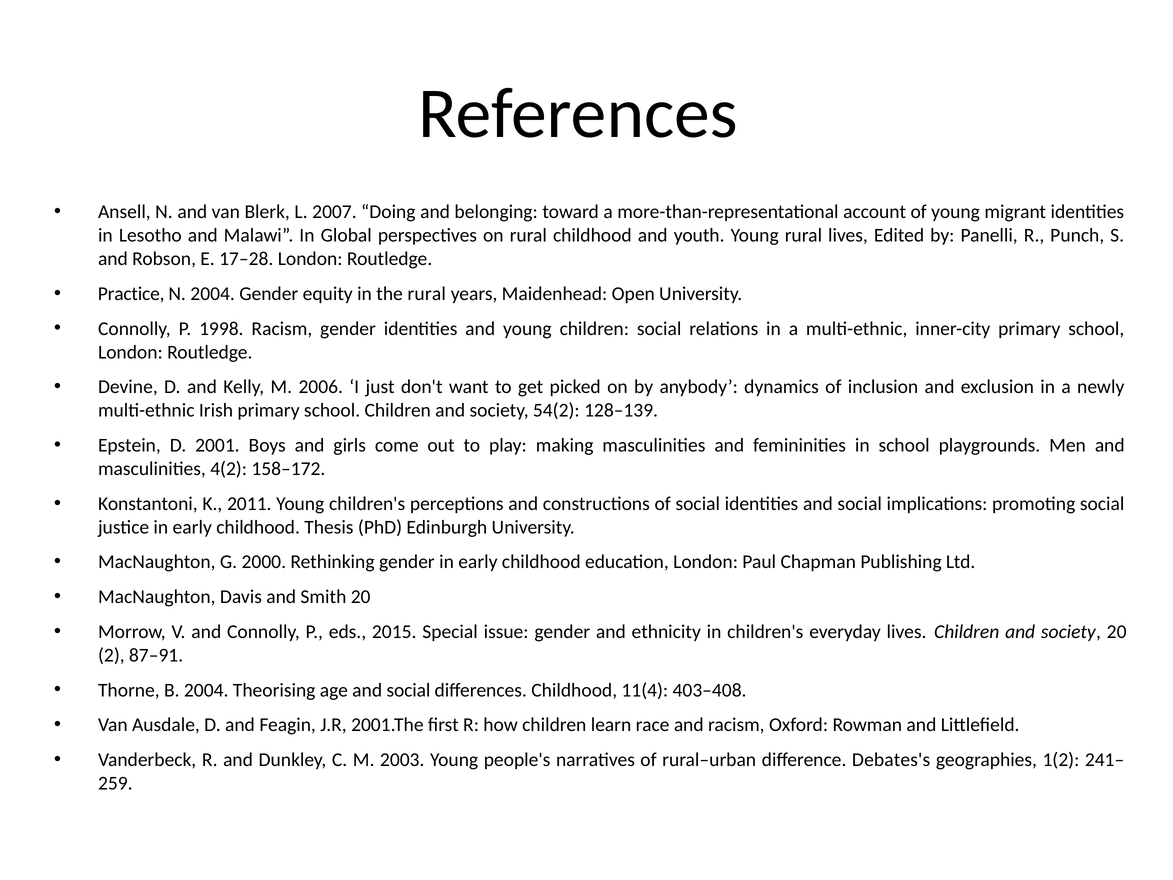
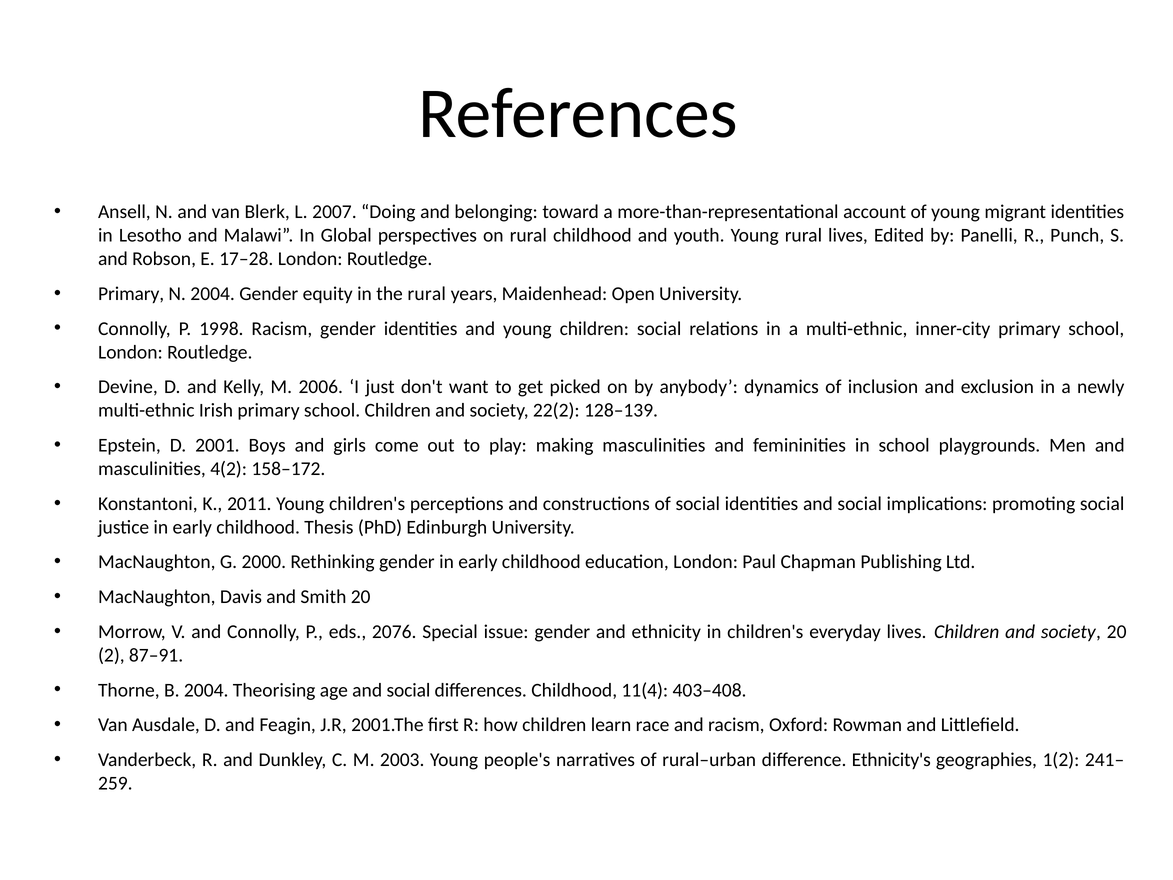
Practice at (131, 294): Practice -> Primary
54(2: 54(2 -> 22(2
2015: 2015 -> 2076
Debates's: Debates's -> Ethnicity's
